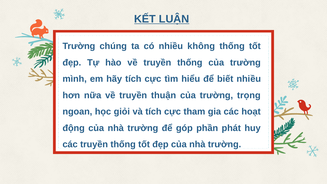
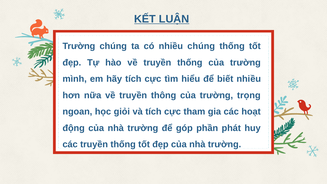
nhiều không: không -> chúng
thuận: thuận -> thông
